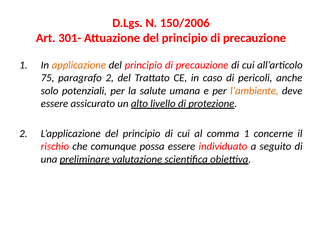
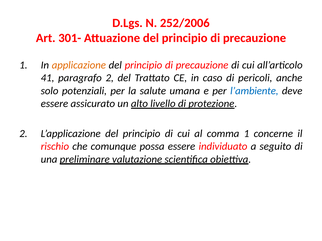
150/2006: 150/2006 -> 252/2006
75: 75 -> 41
l’ambiente colour: orange -> blue
